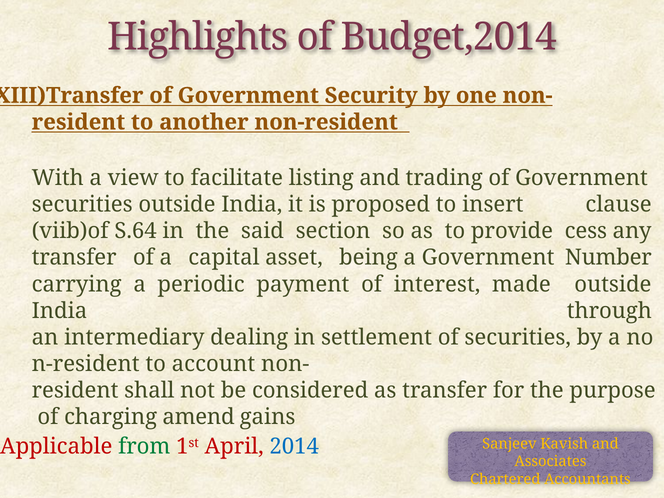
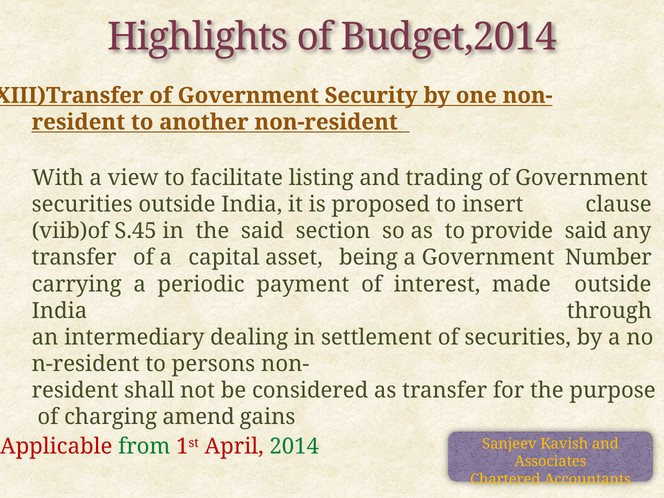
S.64: S.64 -> S.45
provide cess: cess -> said
account: account -> persons
2014 colour: blue -> green
